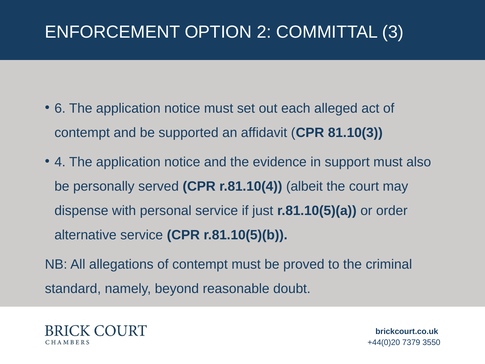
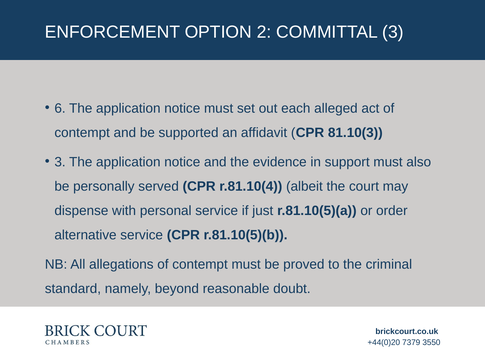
4 at (60, 162): 4 -> 3
